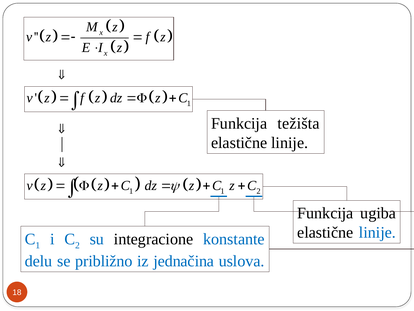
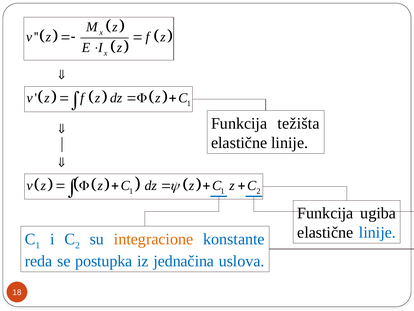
integracione colour: black -> orange
delu: delu -> reda
približno: približno -> postupka
